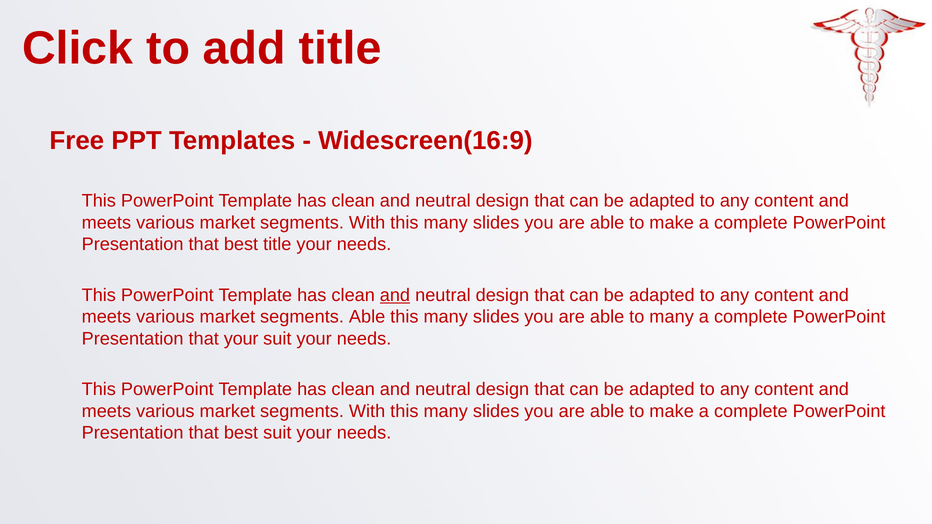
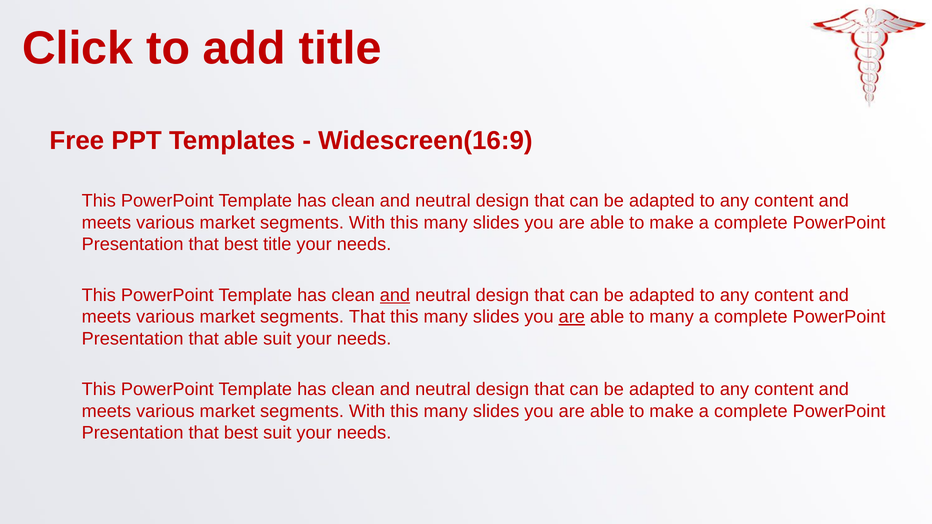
segments Able: Able -> That
are at (572, 317) underline: none -> present
that your: your -> able
